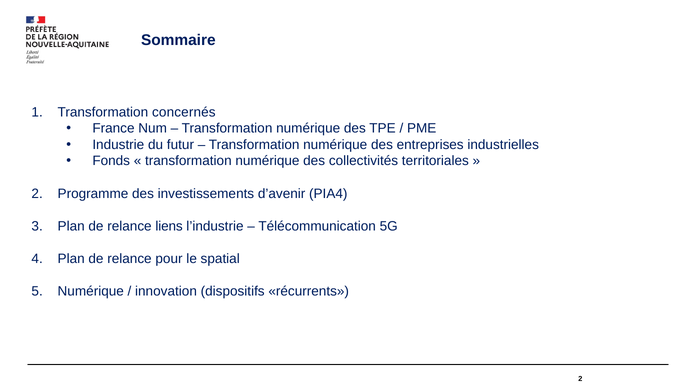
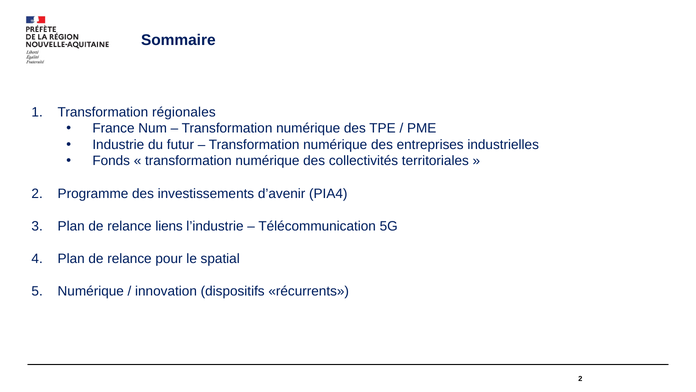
concernés: concernés -> régionales
